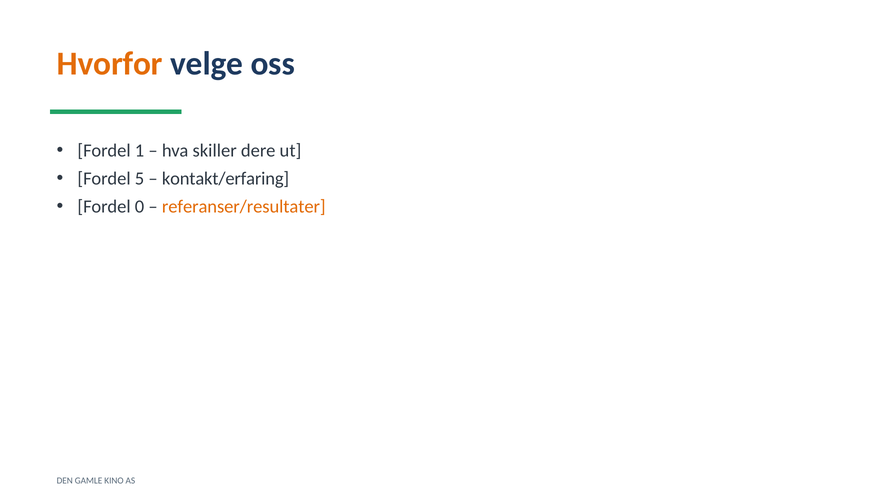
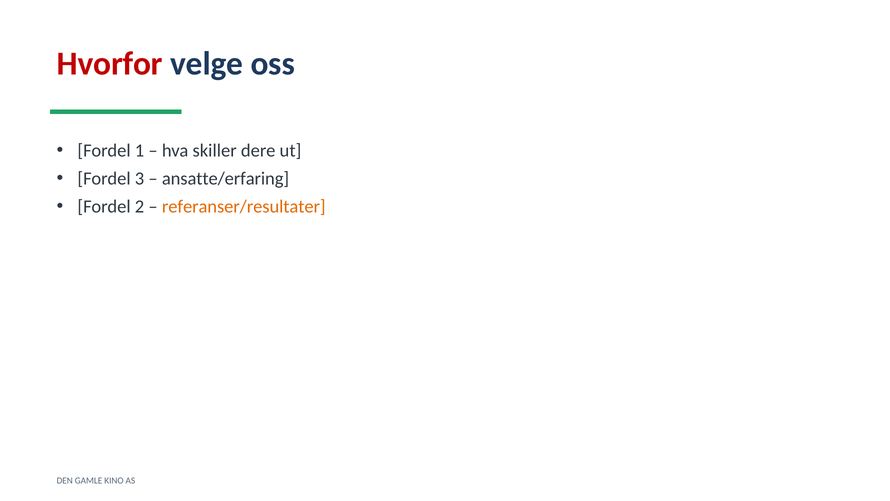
Hvorfor colour: orange -> red
5: 5 -> 3
kontakt/erfaring: kontakt/erfaring -> ansatte/erfaring
0: 0 -> 2
